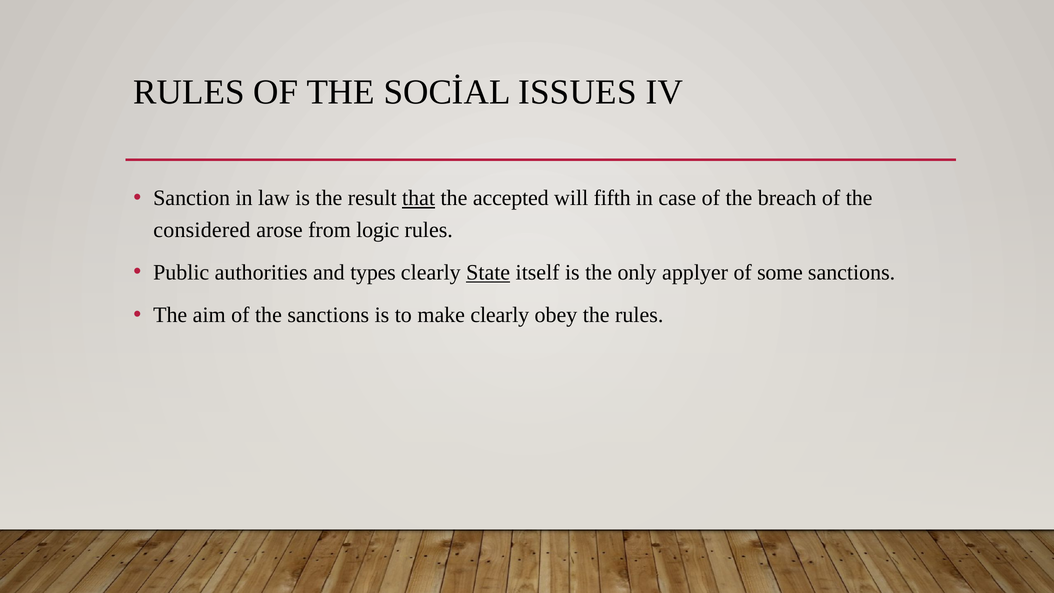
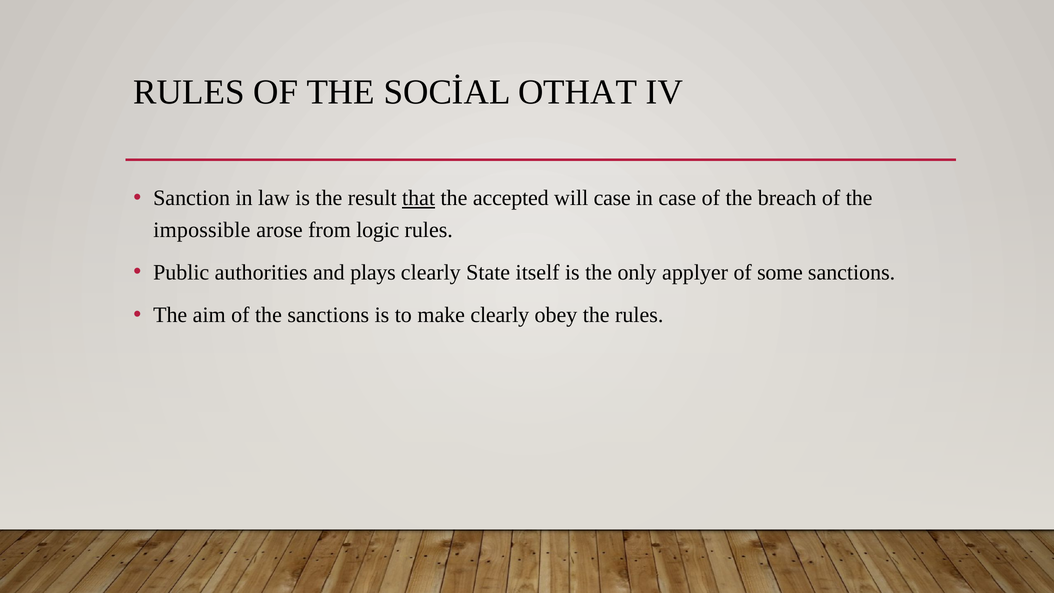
ISSUES: ISSUES -> OTHAT
will fifth: fifth -> case
considered: considered -> impossible
types: types -> plays
State underline: present -> none
